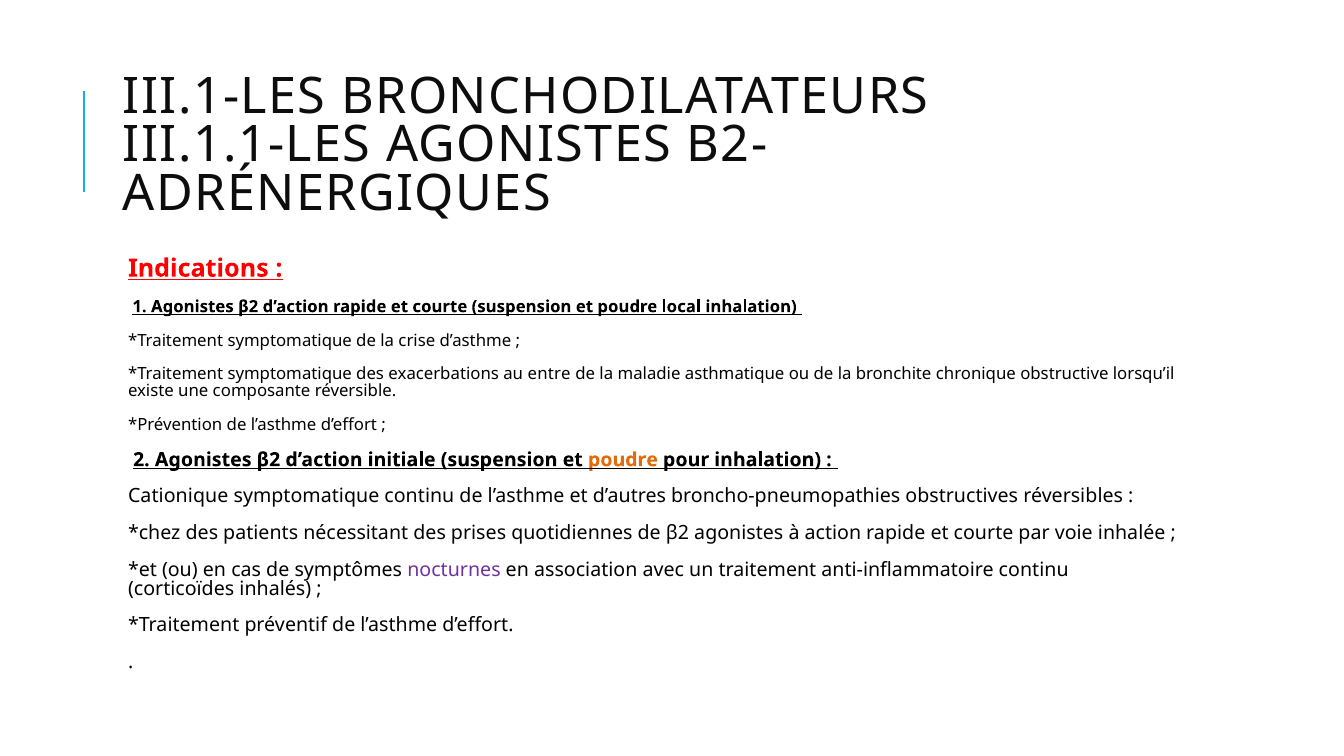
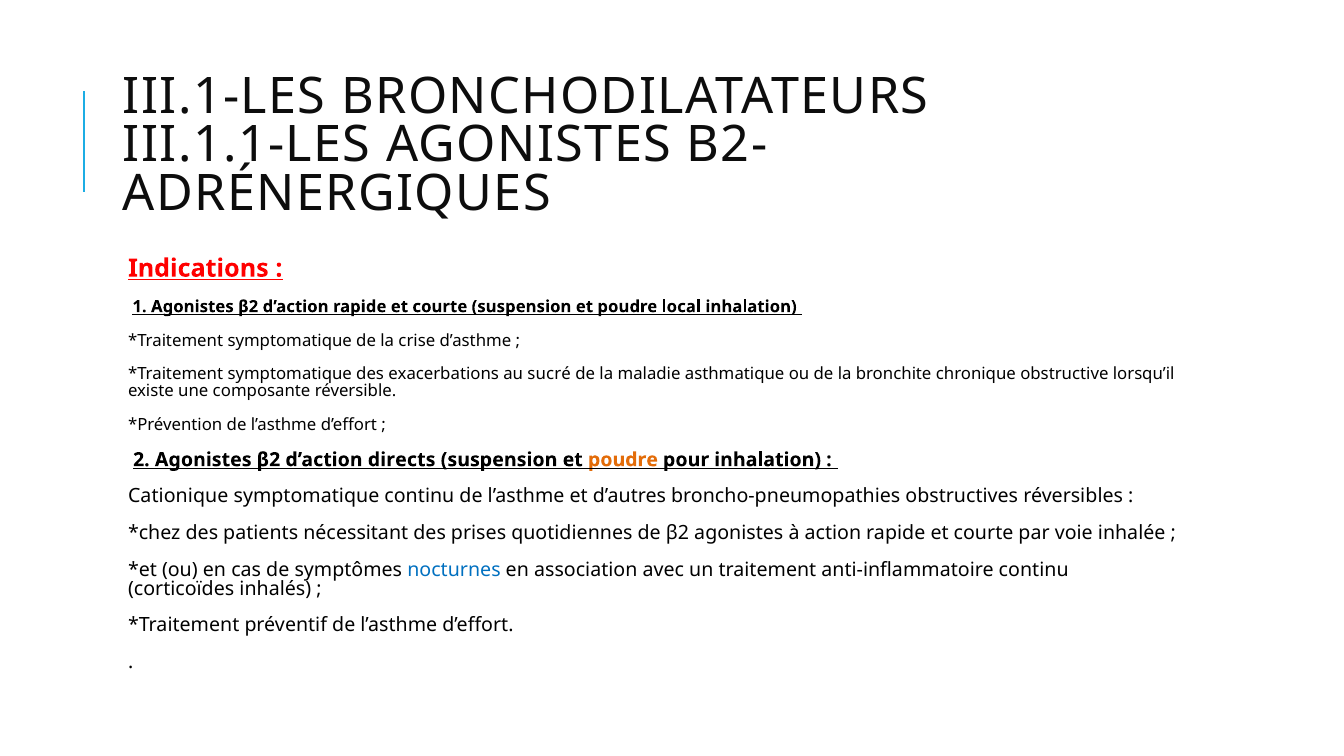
entre: entre -> sucré
initiale: initiale -> directs
nocturnes colour: purple -> blue
